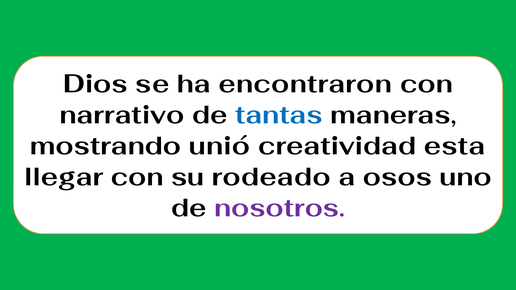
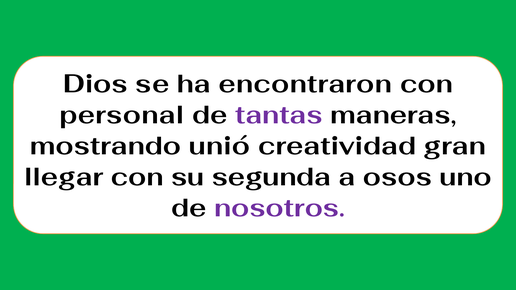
narrativo: narrativo -> personal
tantas colour: blue -> purple
esta: esta -> gran
rodeado: rodeado -> segunda
